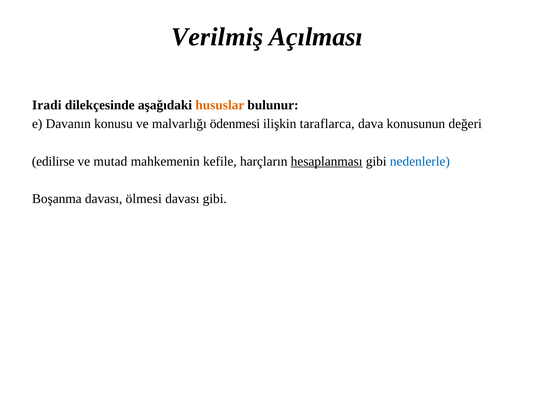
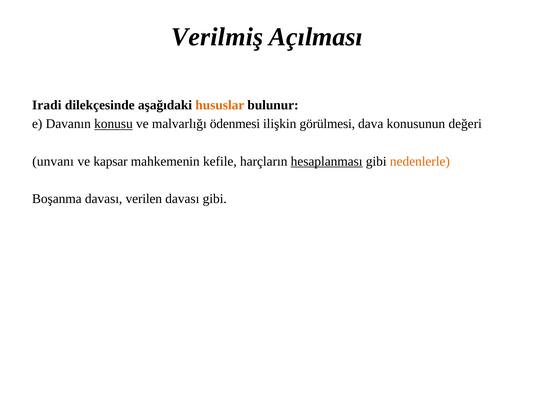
konusu underline: none -> present
taraflarca: taraflarca -> görülmesi
edilirse: edilirse -> unvanı
mutad: mutad -> kapsar
nedenlerle colour: blue -> orange
ölmesi: ölmesi -> verilen
